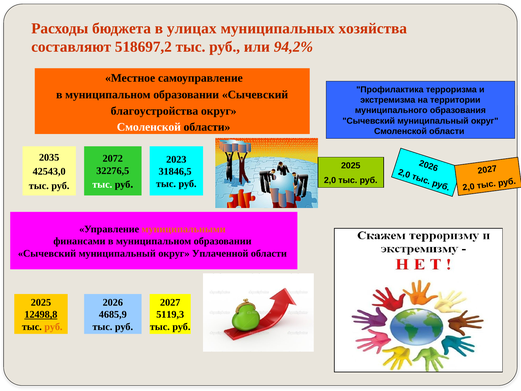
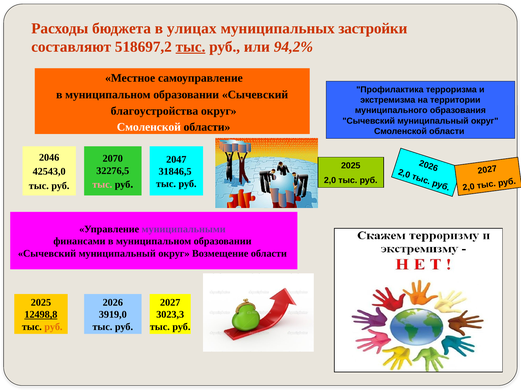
хозяйства: хозяйства -> застройки
тыс at (191, 47) underline: none -> present
2035: 2035 -> 2046
2072: 2072 -> 2070
2023: 2023 -> 2047
тыс at (102, 184) colour: white -> pink
муниципальными colour: orange -> purple
Уплаченной: Уплаченной -> Возмещение
4685,9: 4685,9 -> 3919,0
5119,3: 5119,3 -> 3023,3
